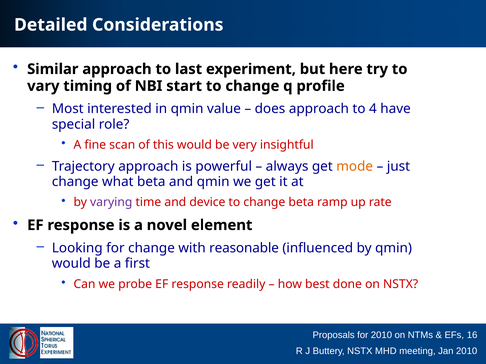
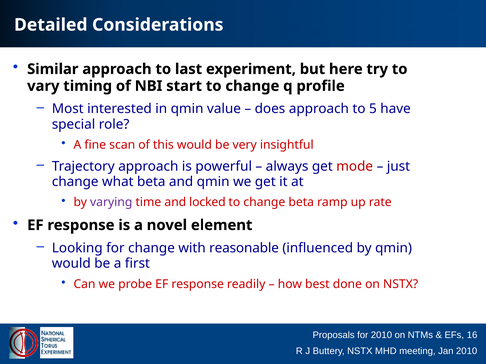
4: 4 -> 5
mode colour: orange -> red
device: device -> locked
